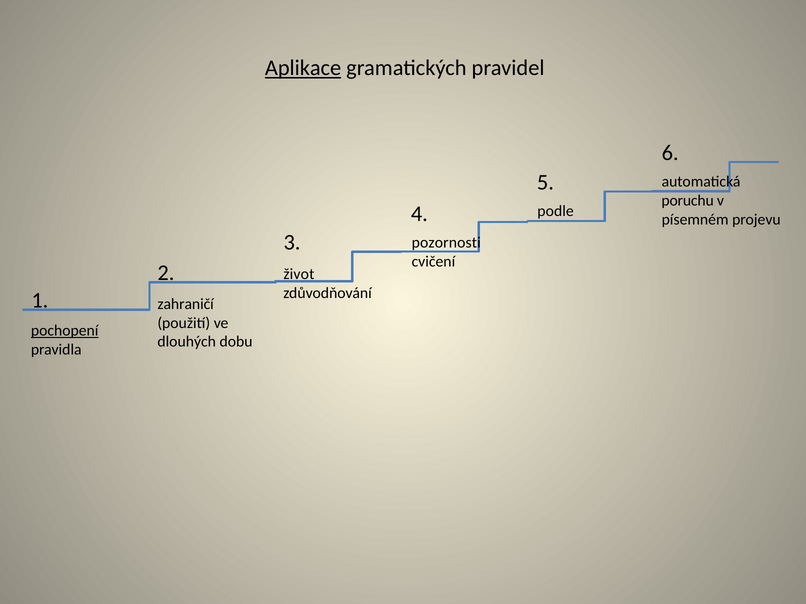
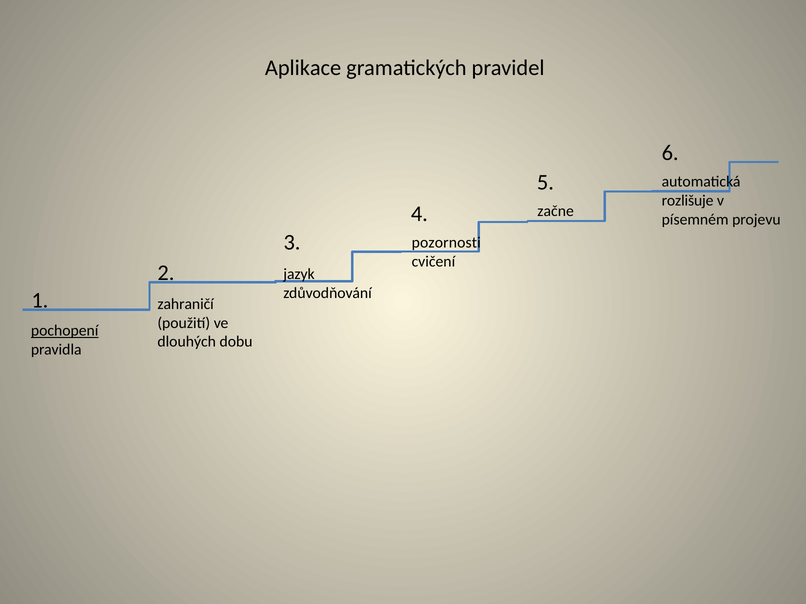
Aplikace underline: present -> none
poruchu: poruchu -> rozlišuje
podle: podle -> začne
život: život -> jazyk
